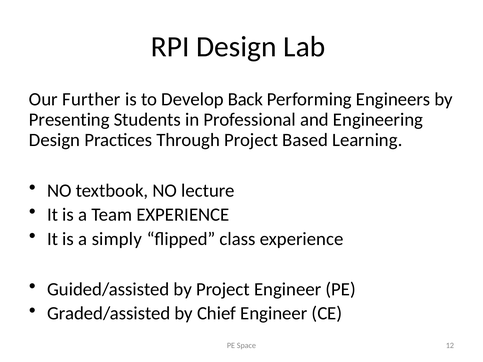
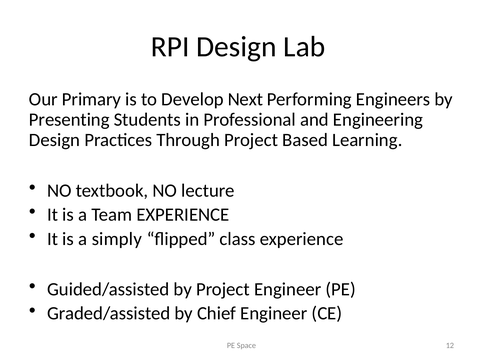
Further: Further -> Primary
Back: Back -> Next
